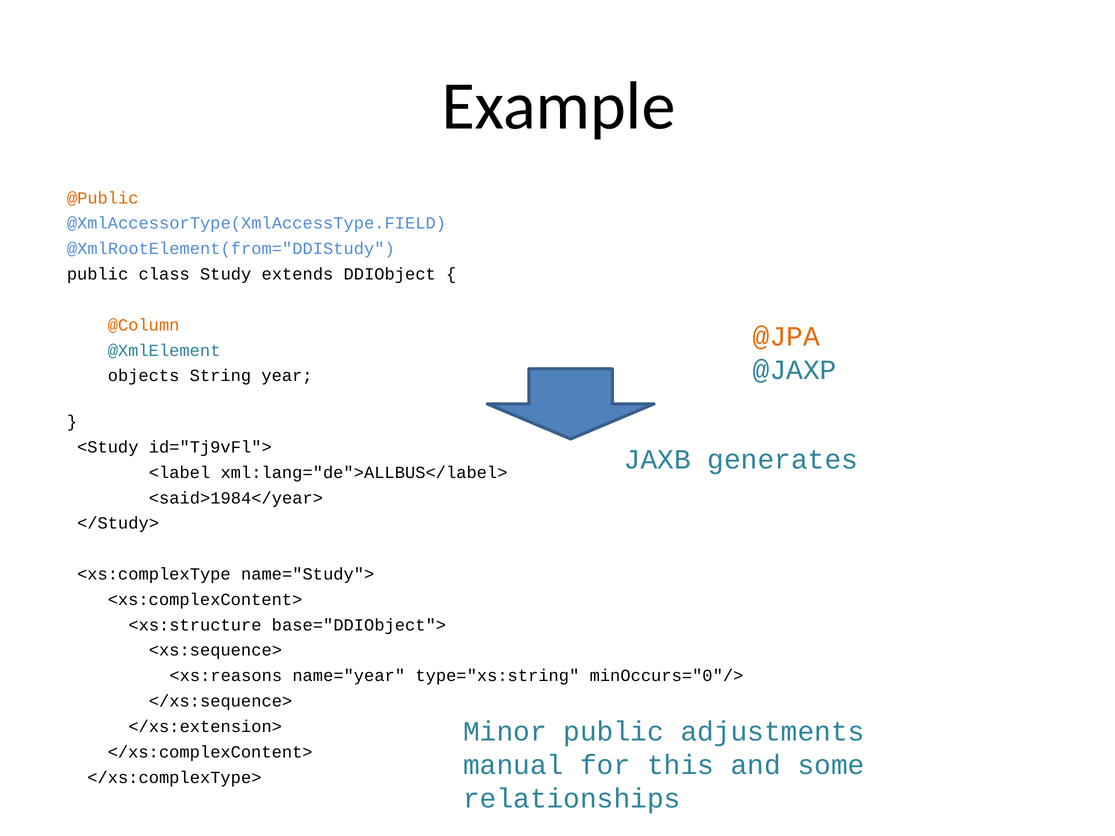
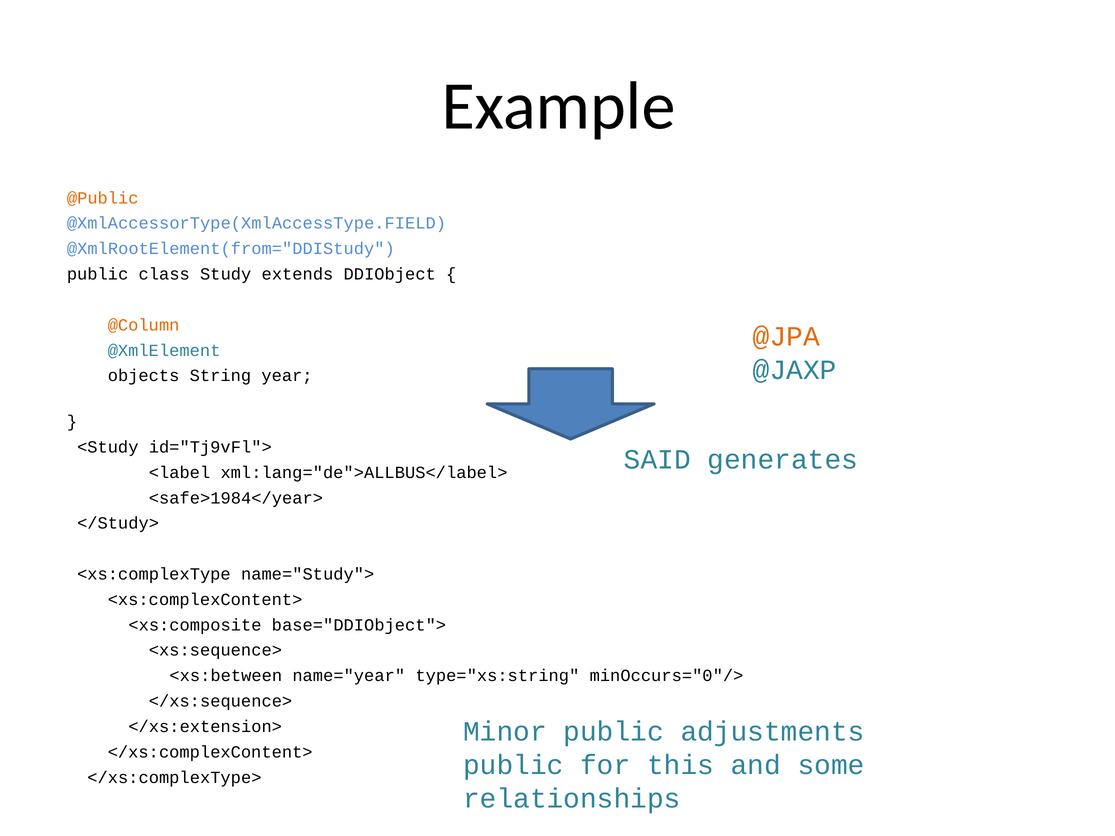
JAXB: JAXB -> SAID
<said>1984</year>: <said>1984</year> -> <safe>1984</year>
<xs:structure: <xs:structure -> <xs:composite
<xs:reasons: <xs:reasons -> <xs:between
manual at (513, 765): manual -> public
